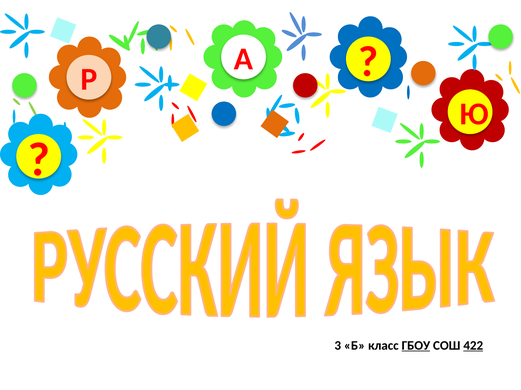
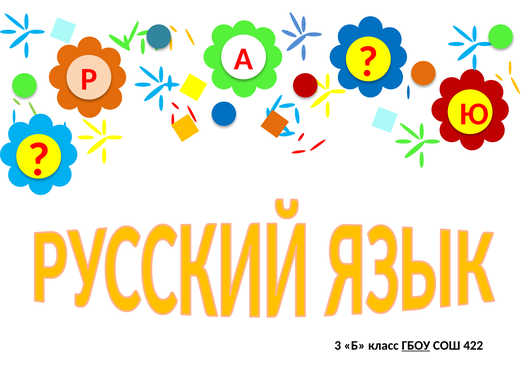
422 underline: present -> none
